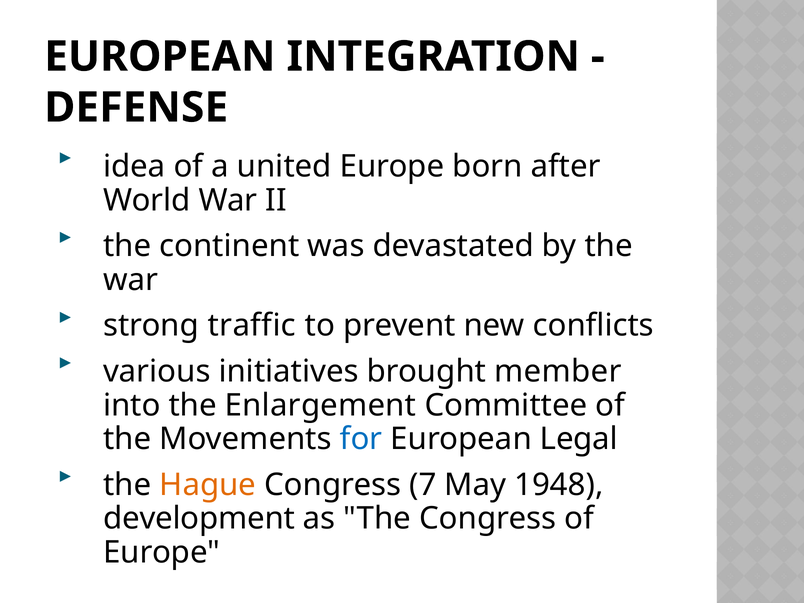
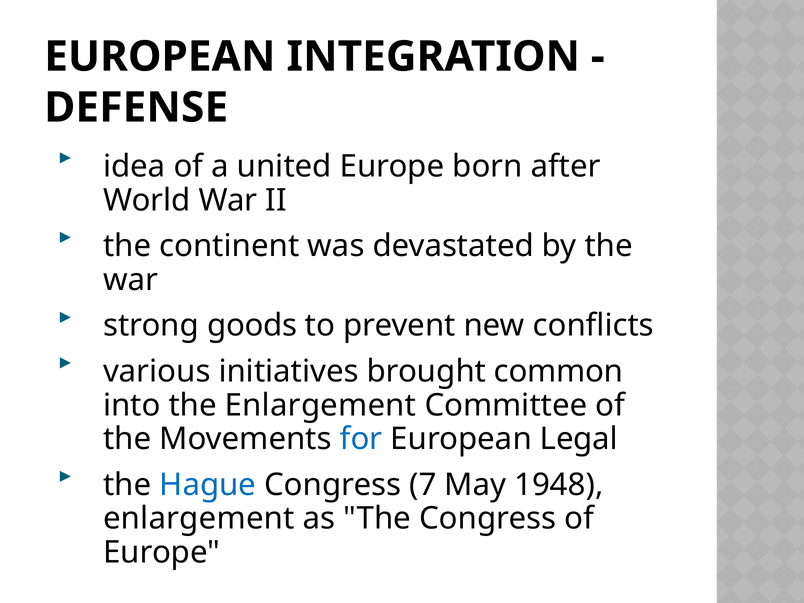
traffic: traffic -> goods
member: member -> common
Hague colour: orange -> blue
development at (199, 519): development -> enlargement
